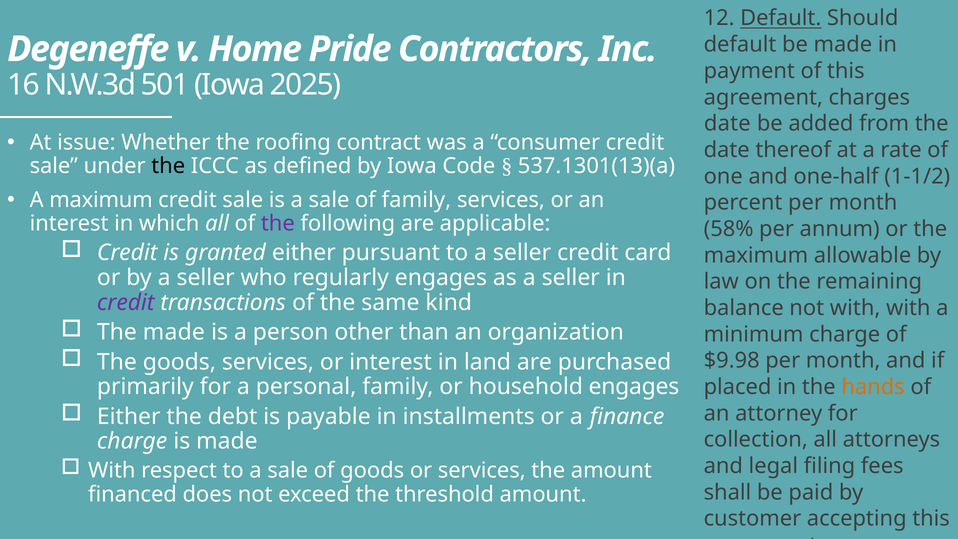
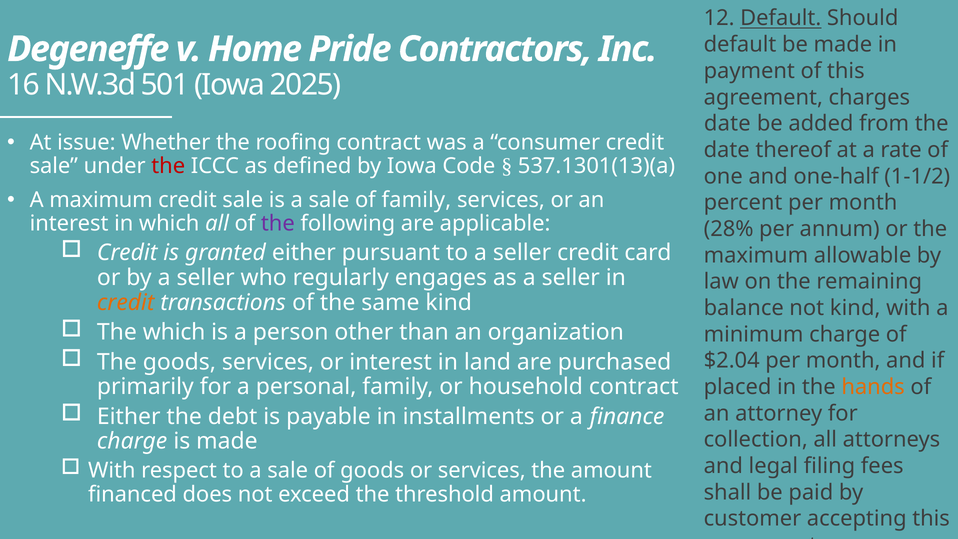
the at (168, 166) colour: black -> red
58%: 58% -> 28%
credit at (126, 302) colour: purple -> orange
not with: with -> kind
The made: made -> which
$9.98: $9.98 -> $2.04
household engages: engages -> contract
